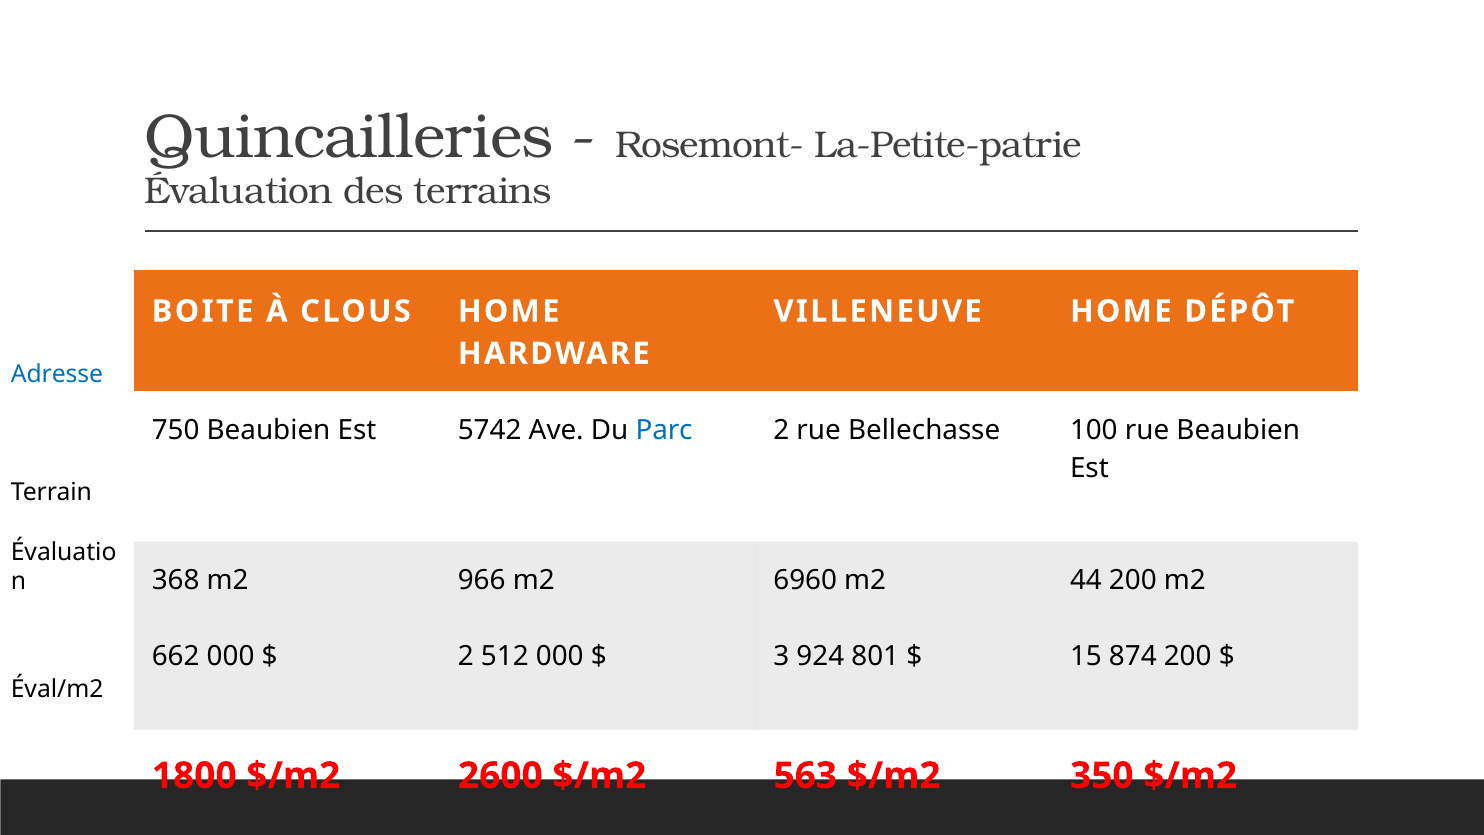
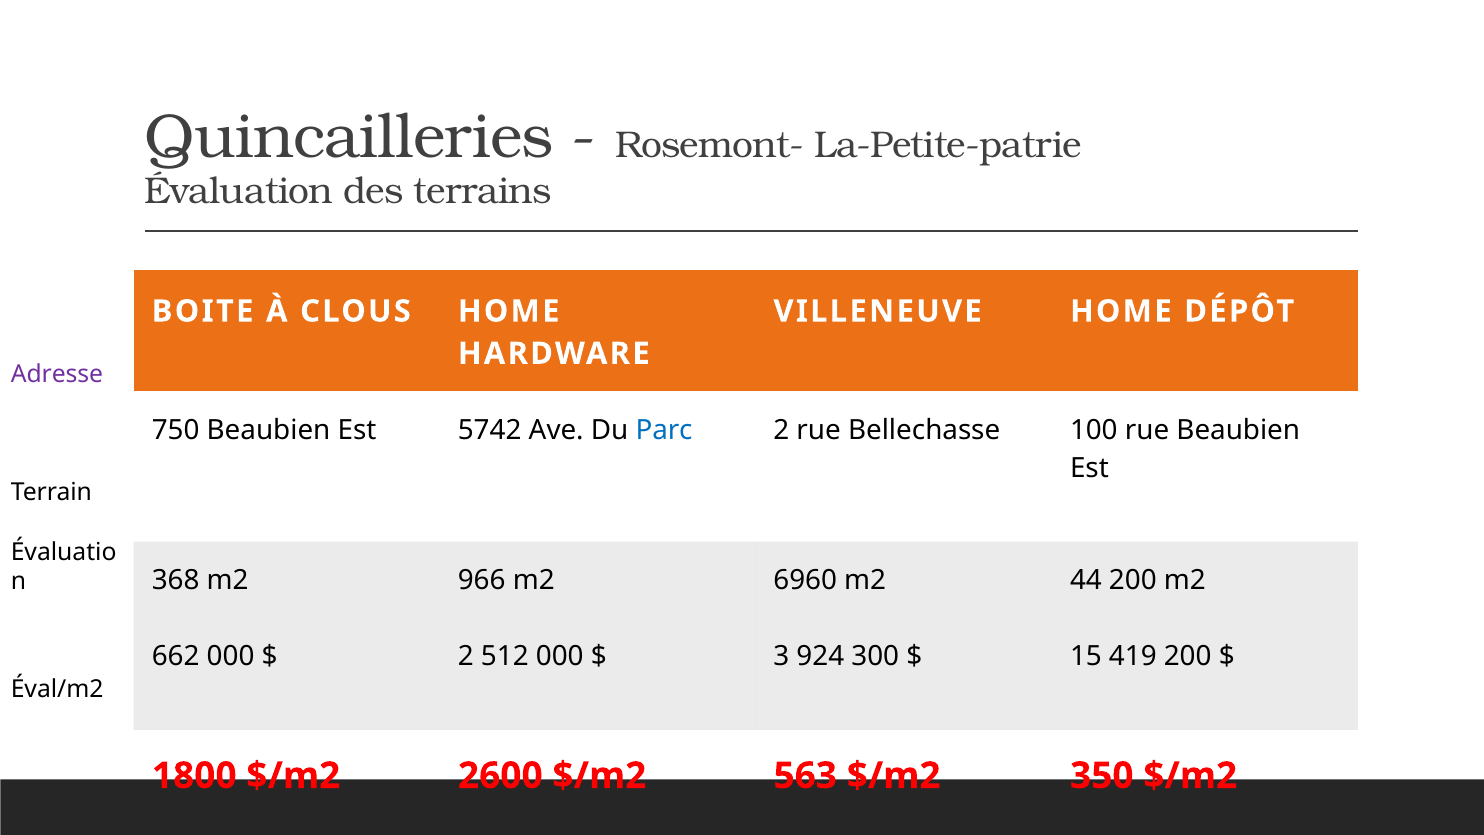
Adresse colour: blue -> purple
801: 801 -> 300
874: 874 -> 419
